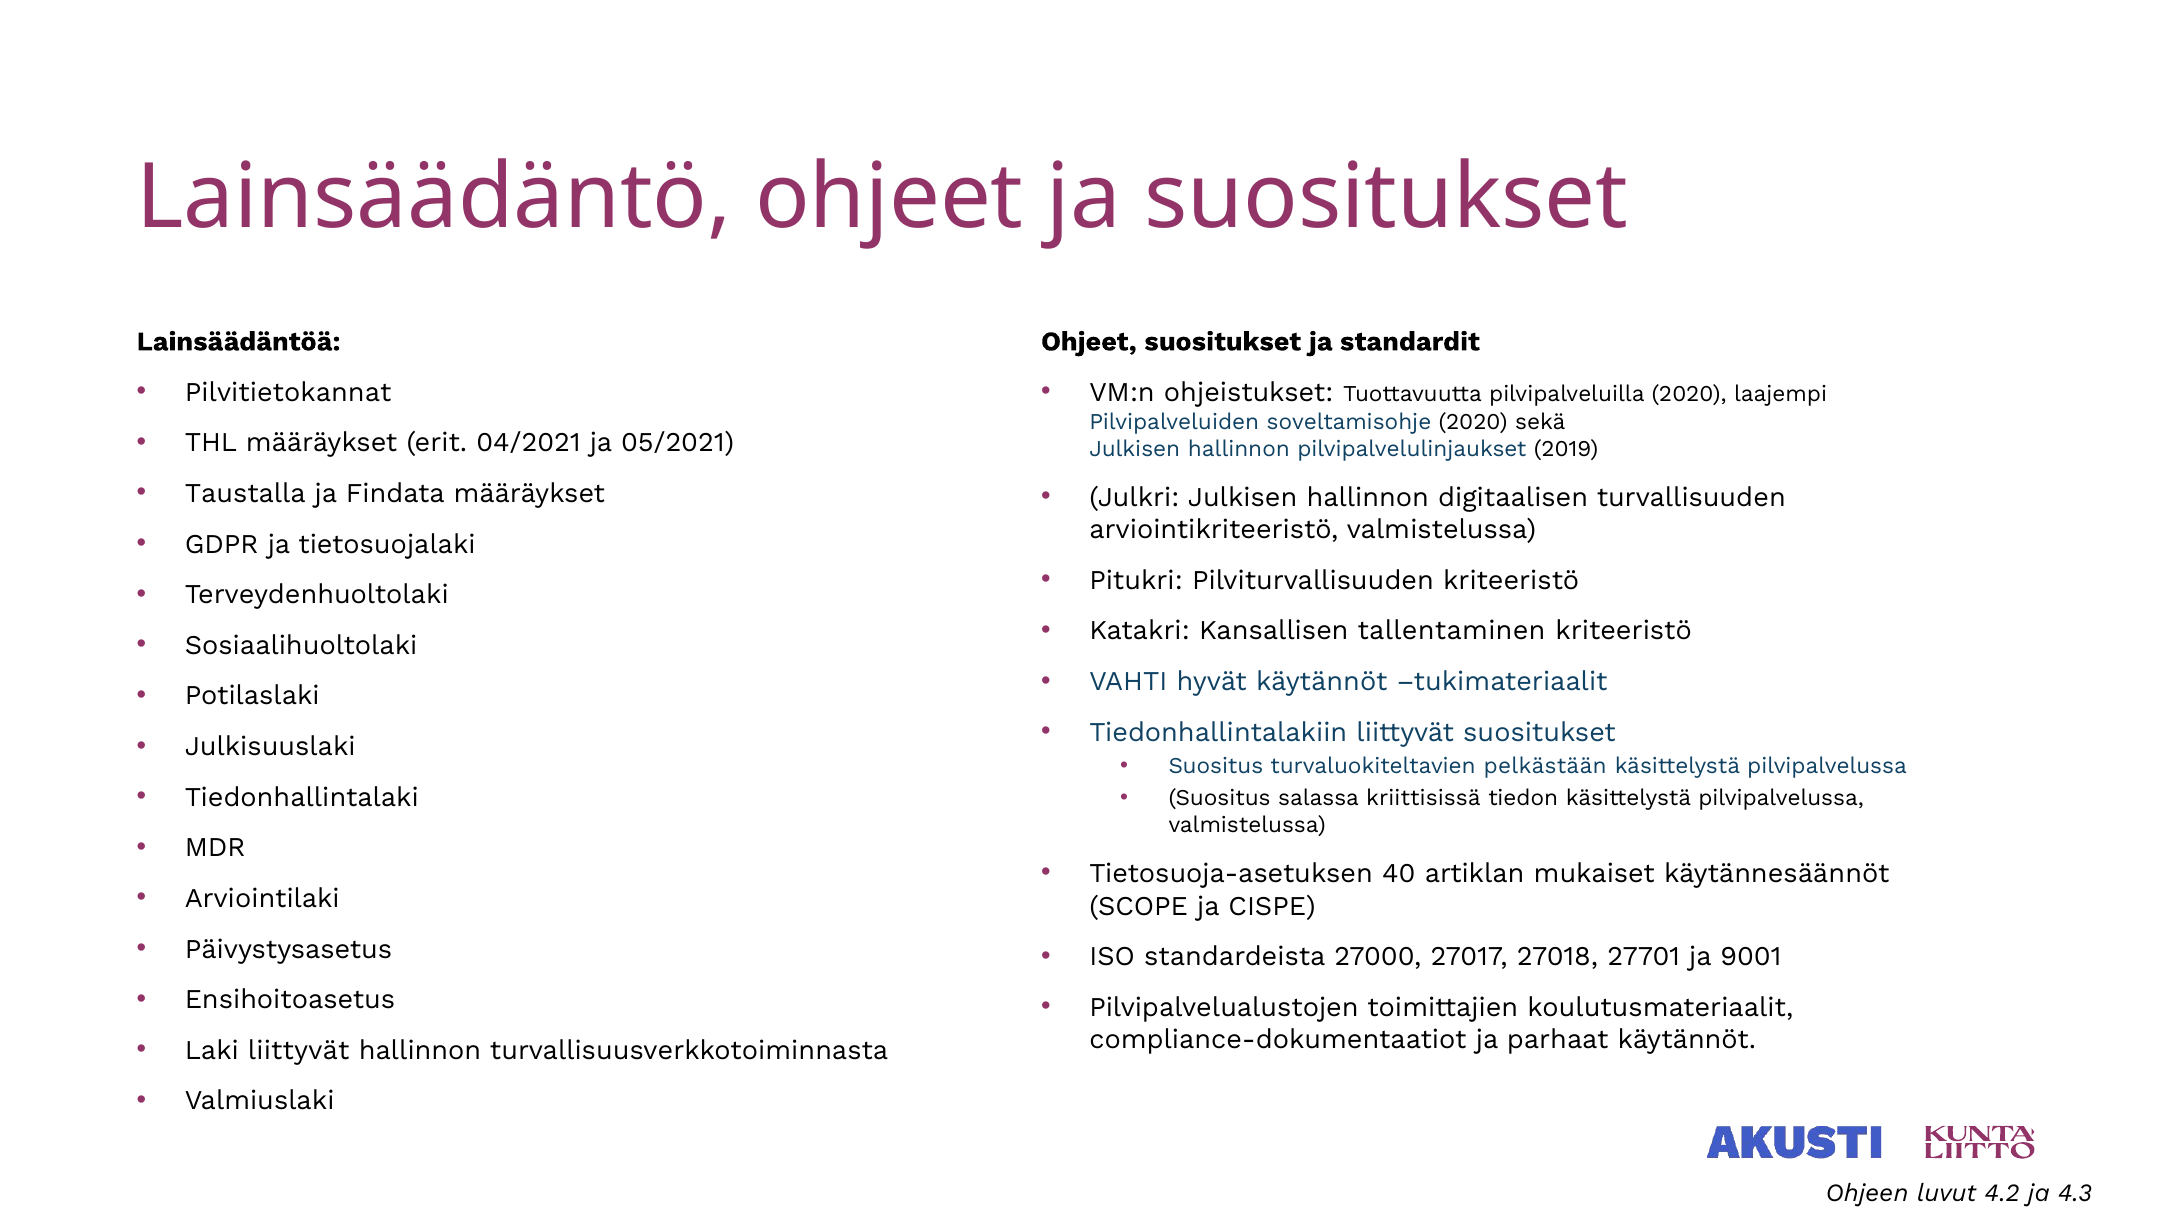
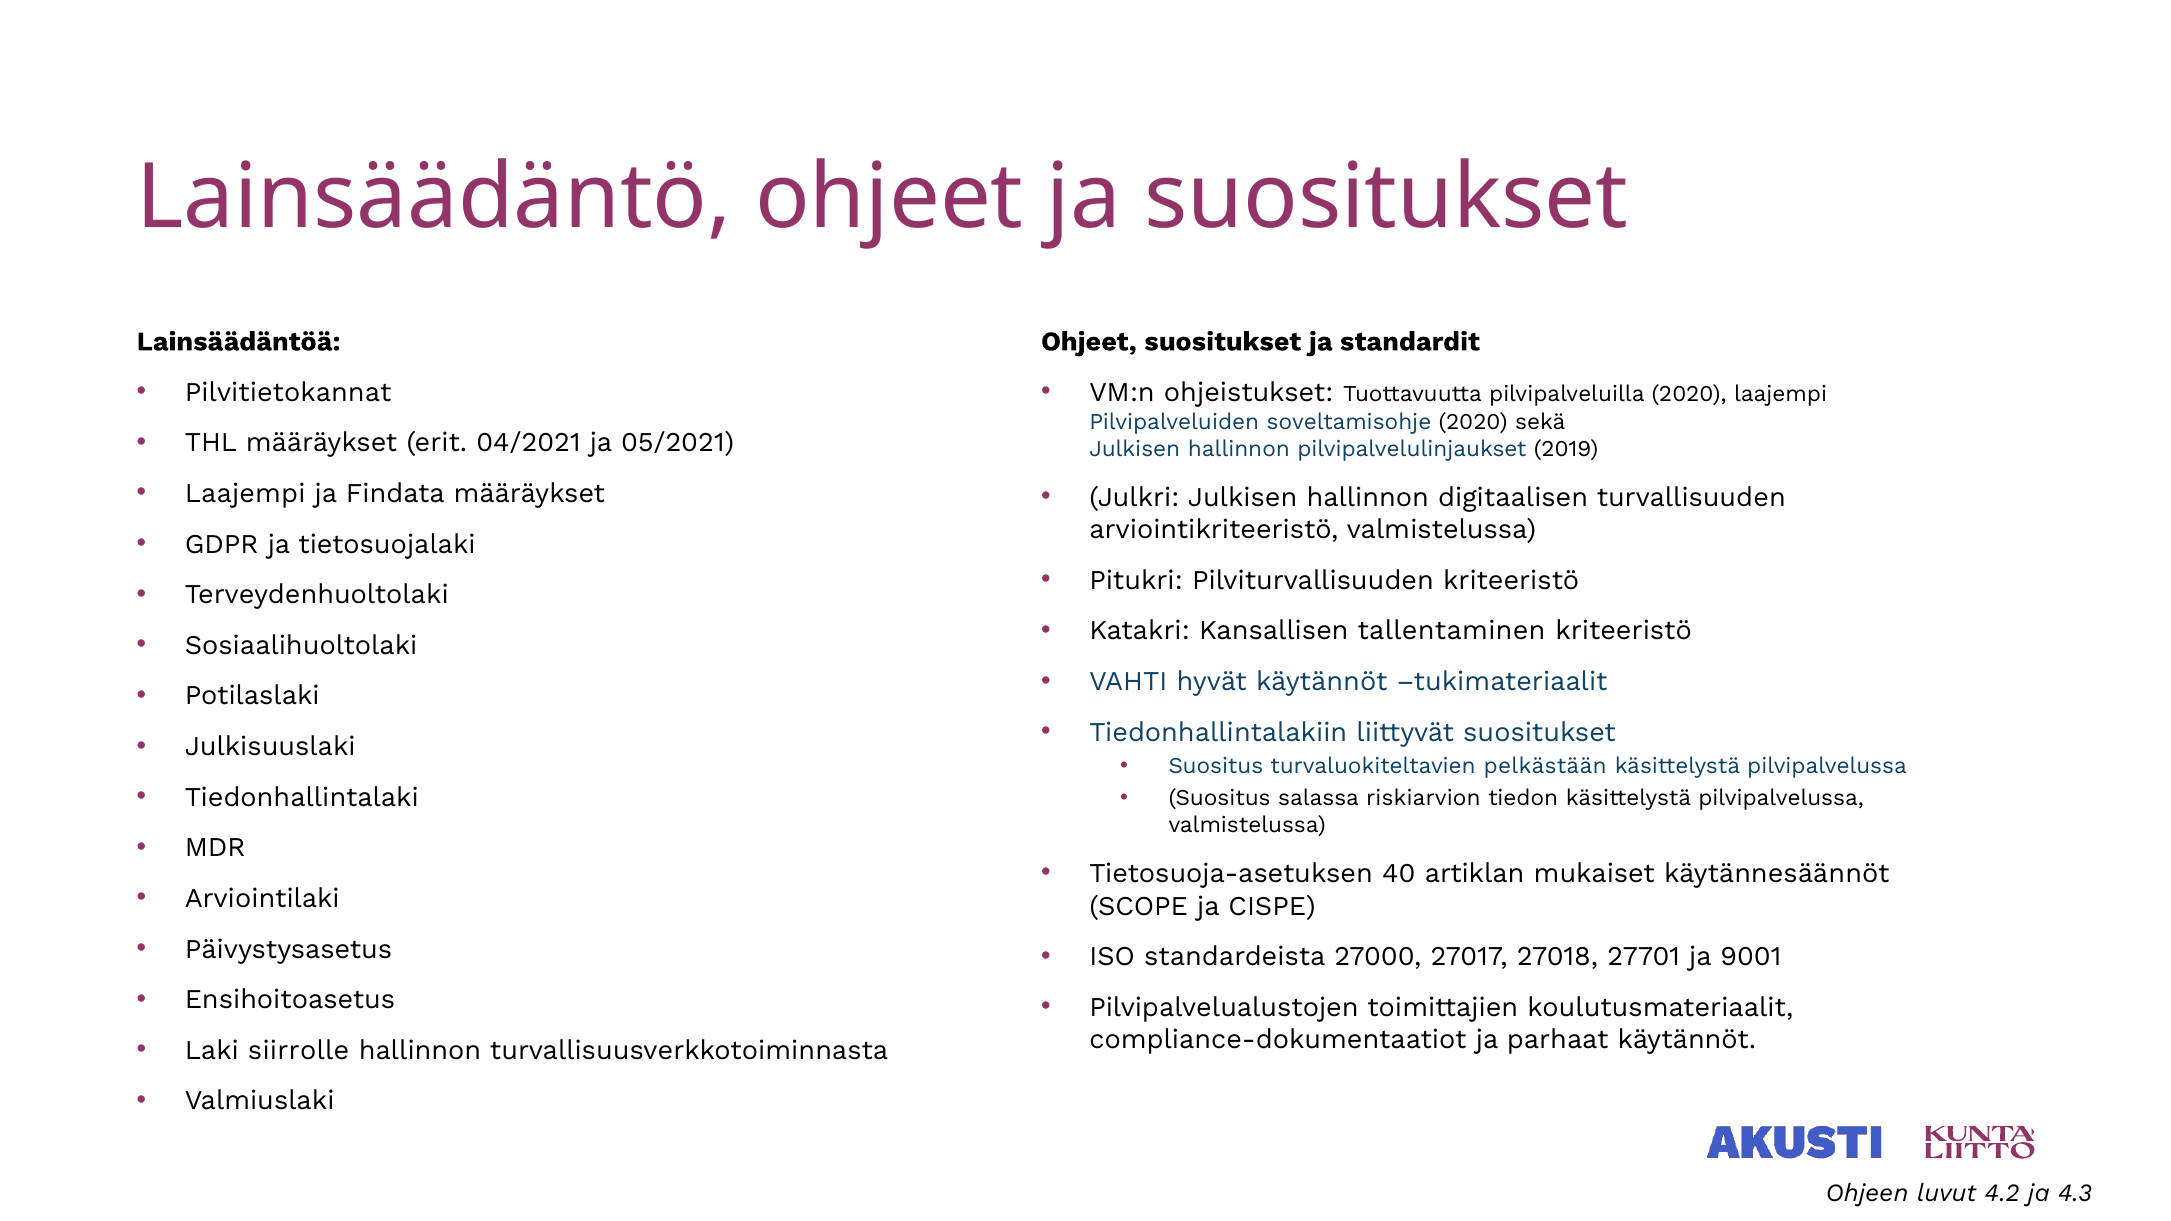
Taustalla at (245, 493): Taustalla -> Laajempi
kriittisissä: kriittisissä -> riskiarvion
Laki liittyvät: liittyvät -> siirrolle
